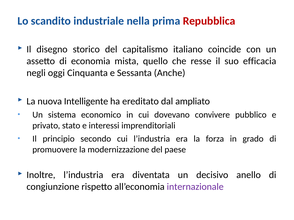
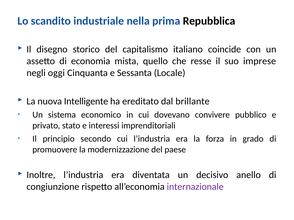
Repubblica colour: red -> black
efficacia: efficacia -> imprese
Anche: Anche -> Locale
ampliato: ampliato -> brillante
